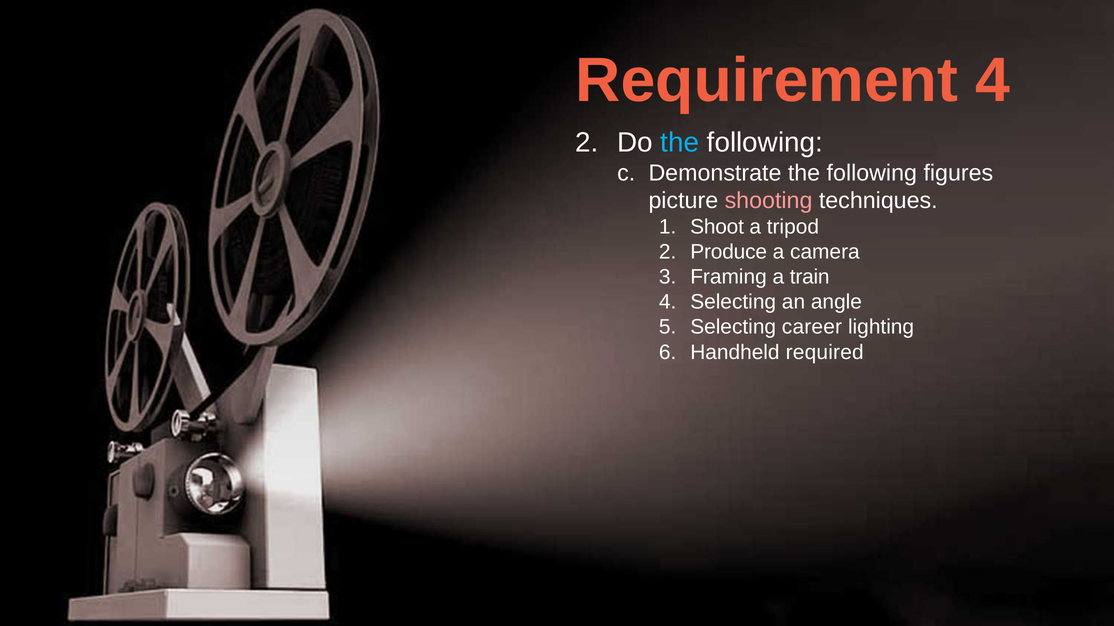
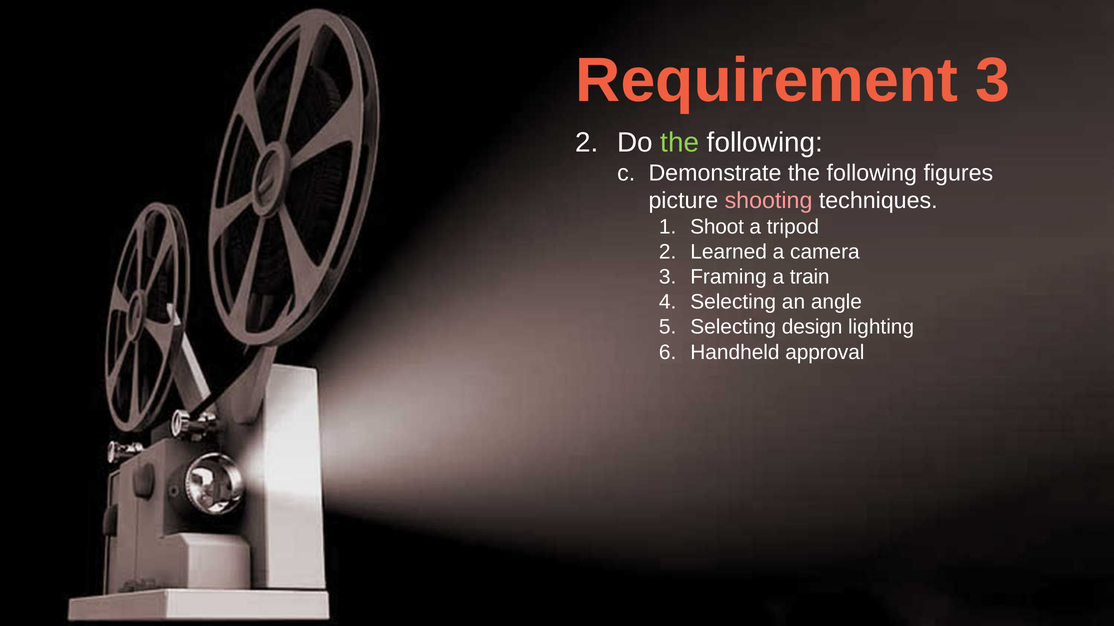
Requirement 4: 4 -> 3
the at (680, 143) colour: light blue -> light green
Produce: Produce -> Learned
career: career -> design
required: required -> approval
